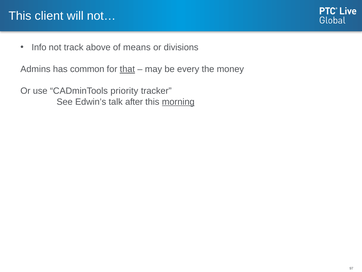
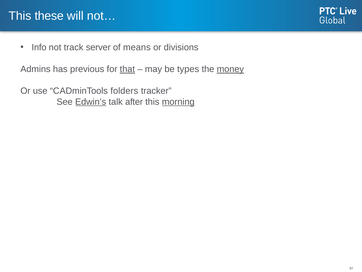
client: client -> these
above: above -> server
common: common -> previous
every: every -> types
money underline: none -> present
priority: priority -> folders
Edwin’s underline: none -> present
